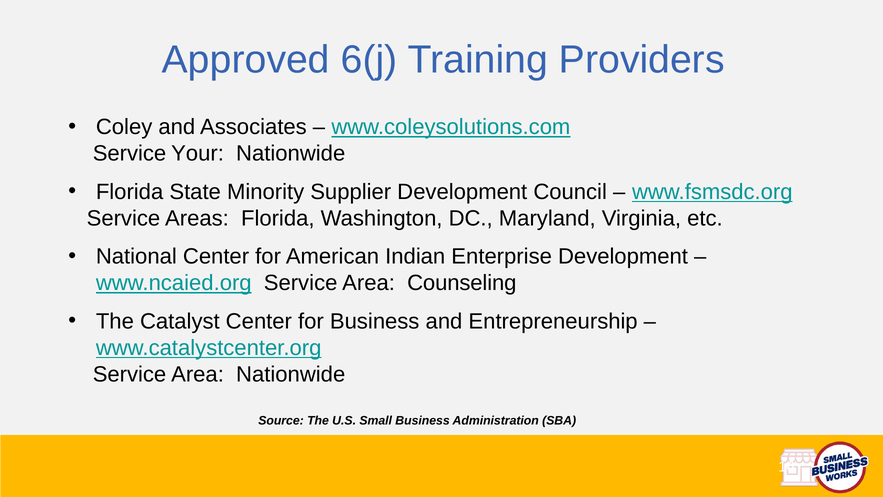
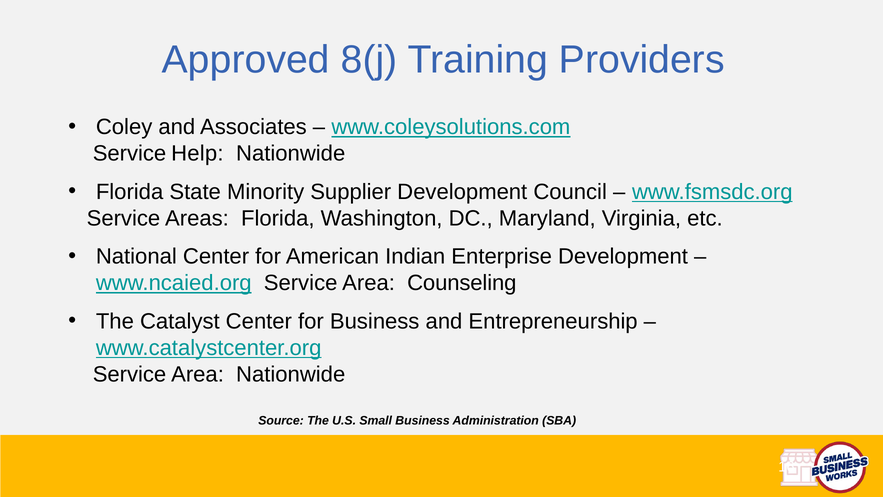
6(j: 6(j -> 8(j
Your: Your -> Help
